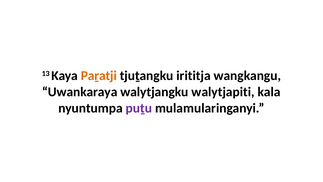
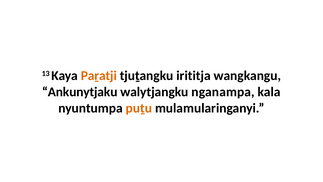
Uwankaraya: Uwankaraya -> Ankunytjaku
walytjapiti: walytjapiti -> nganampa
puṯu colour: purple -> orange
